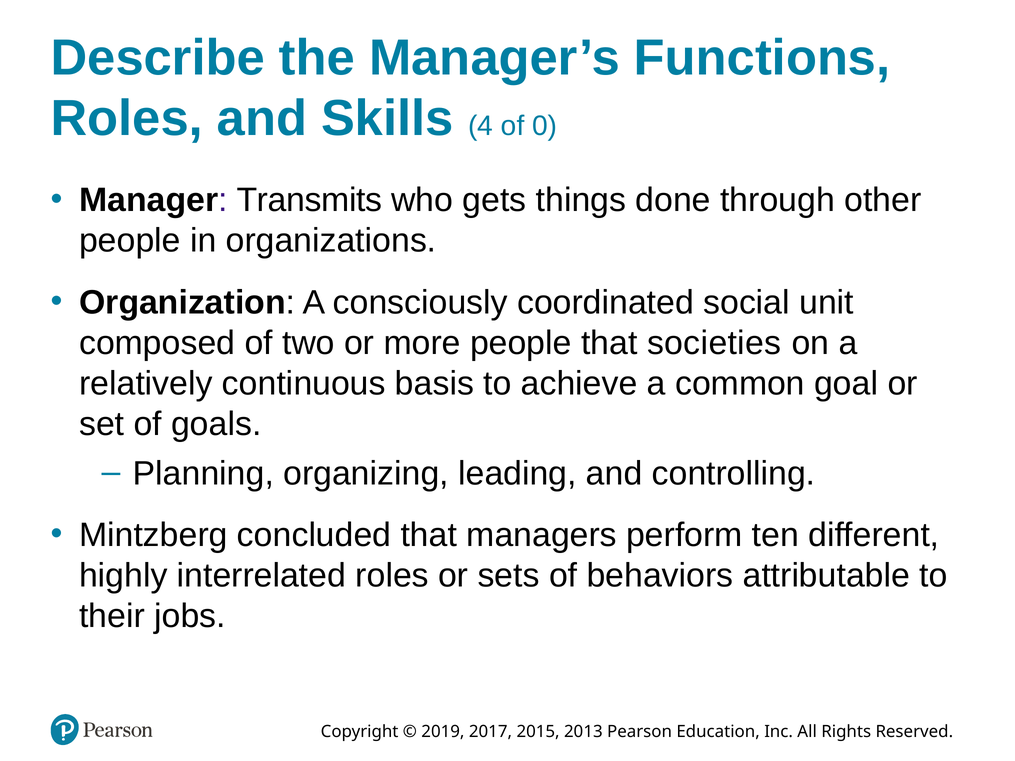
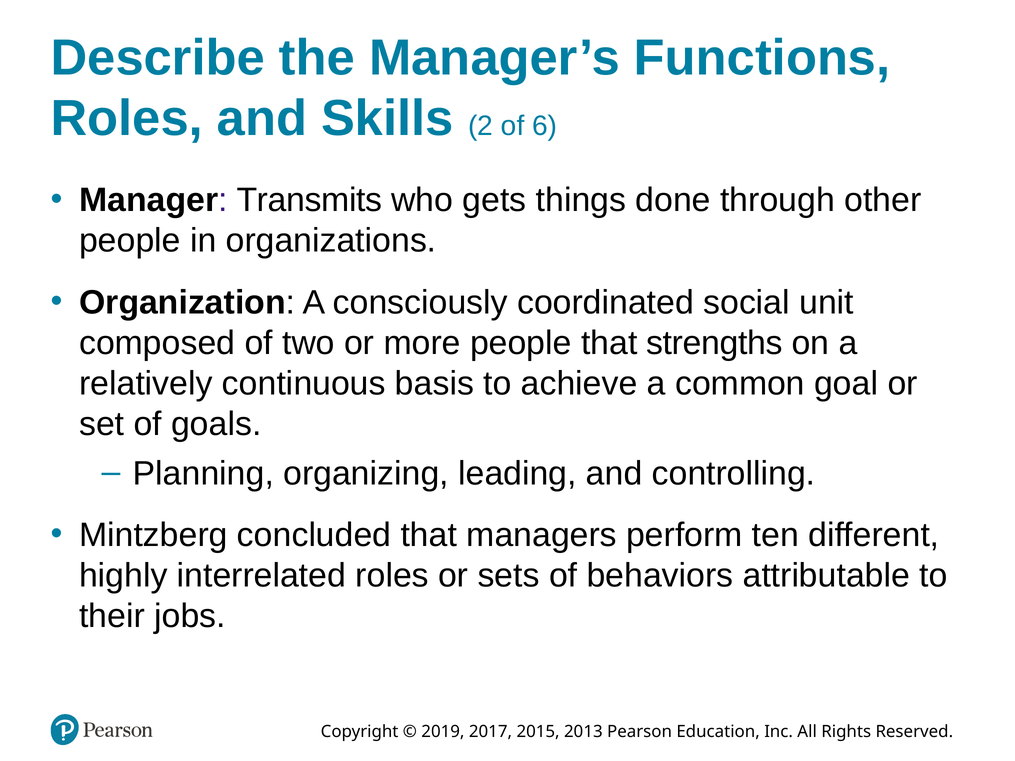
4: 4 -> 2
0: 0 -> 6
societies: societies -> strengths
